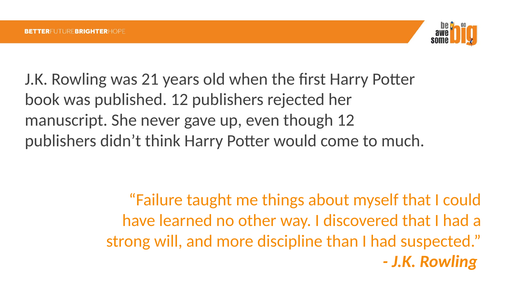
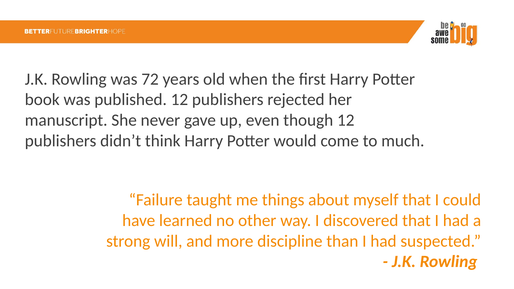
21: 21 -> 72
